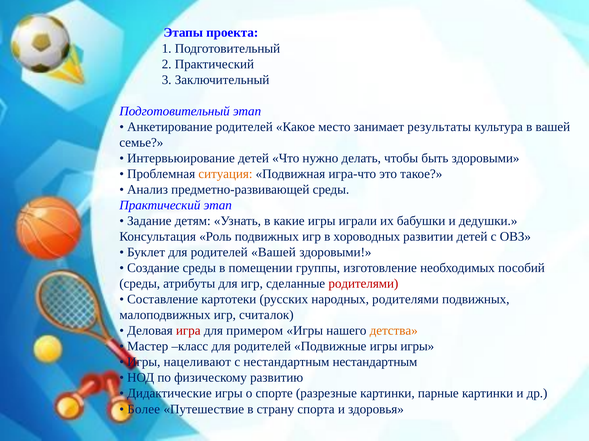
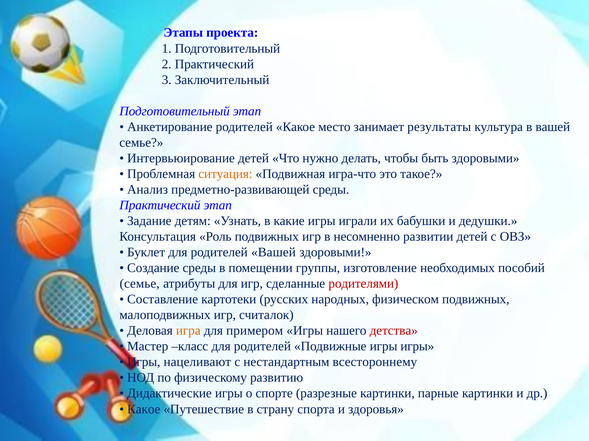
хороводных: хороводных -> несомненно
среды at (140, 284): среды -> семье
народных родителями: родителями -> физическом
игра colour: red -> orange
детства colour: orange -> red
нестандартным нестандартным: нестандартным -> всестороннему
Более at (144, 410): Более -> Какое
